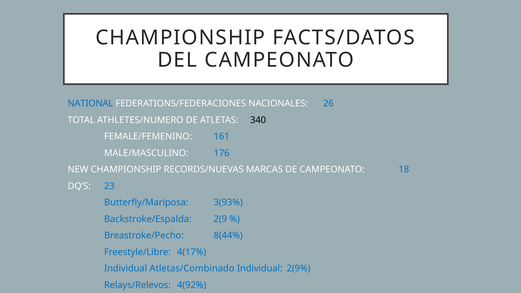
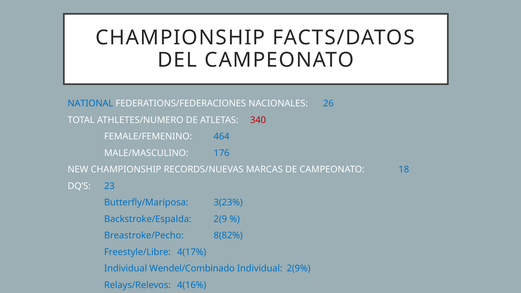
340 colour: black -> red
161: 161 -> 464
3(93%: 3(93% -> 3(23%
8(44%: 8(44% -> 8(82%
Atletas/Combinado: Atletas/Combinado -> Wendel/Combinado
4(92%: 4(92% -> 4(16%
